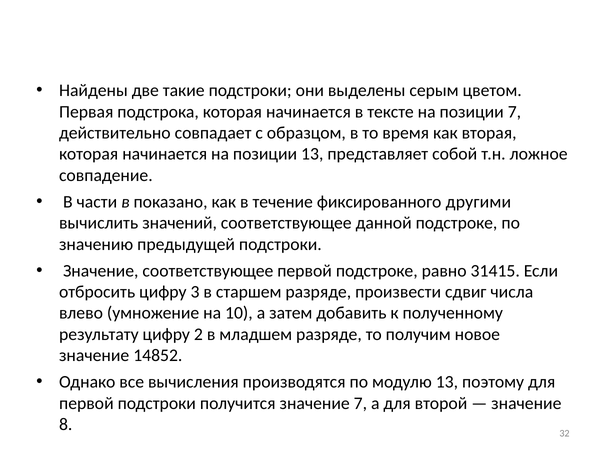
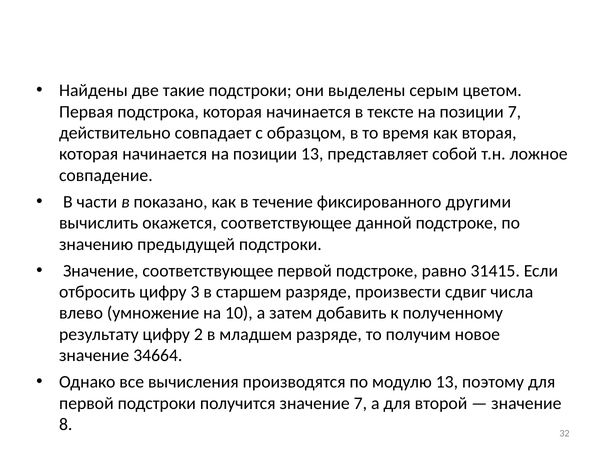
значений: значений -> окажется
14852: 14852 -> 34664
